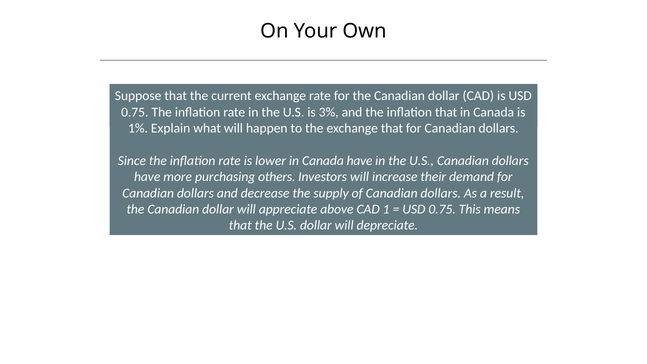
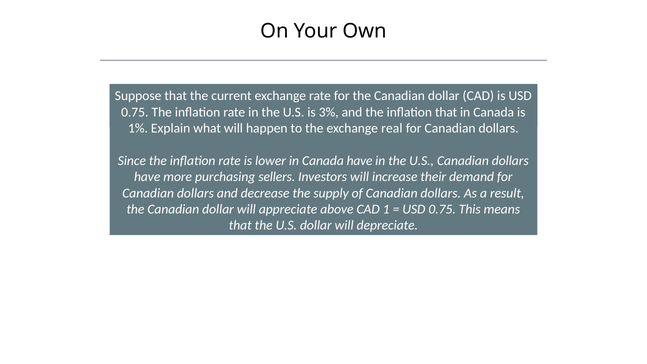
exchange that: that -> real
others: others -> sellers
